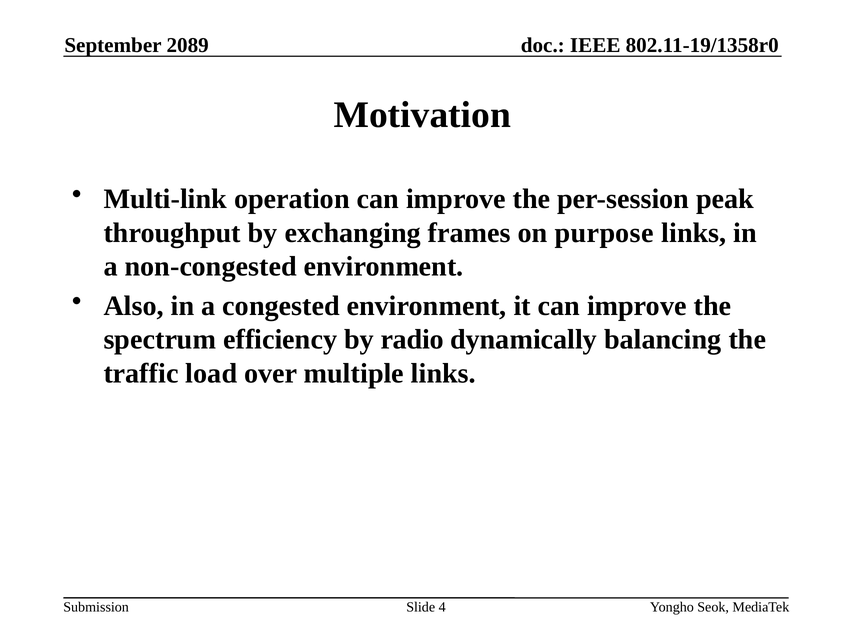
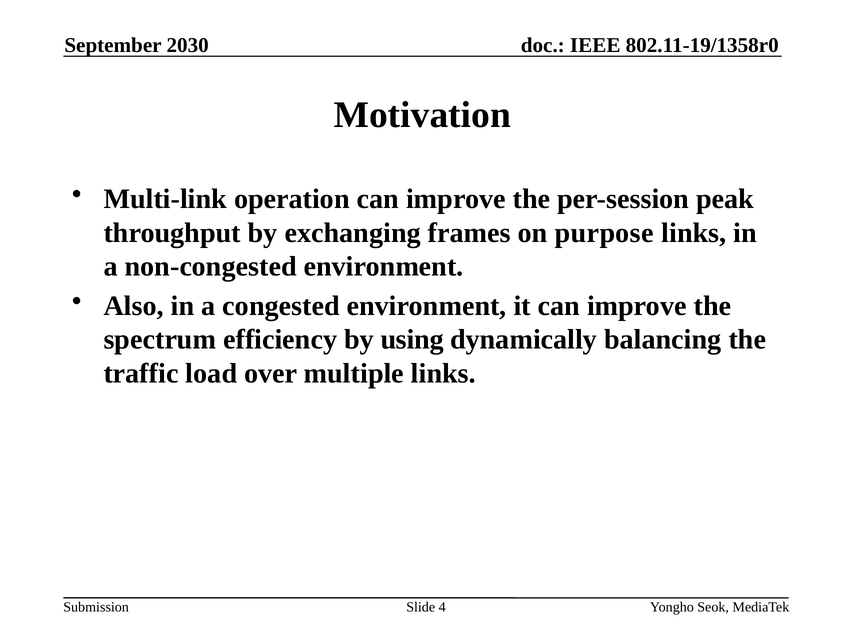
2089: 2089 -> 2030
radio: radio -> using
